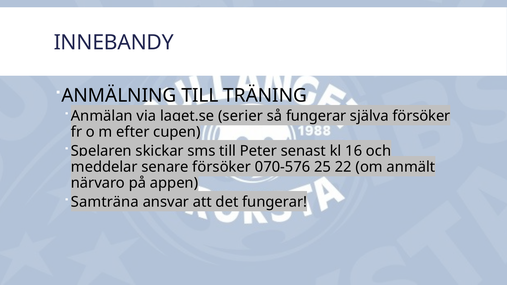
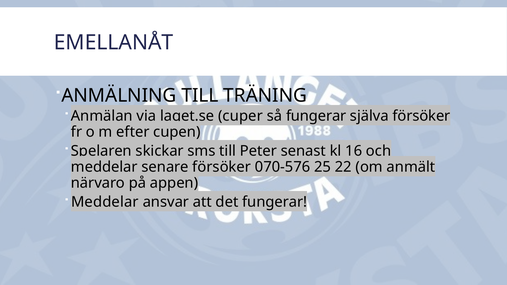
INNEBANDY: INNEBANDY -> EMELLANÅT
serier: serier -> cuper
Samträna at (105, 202): Samträna -> Meddelar
